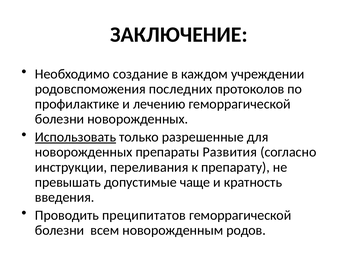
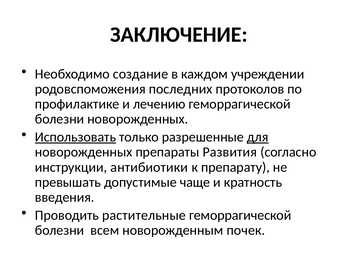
для underline: none -> present
переливания: переливания -> антибиотики
преципитатов: преципитатов -> растительные
родов: родов -> почек
